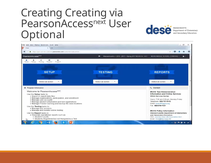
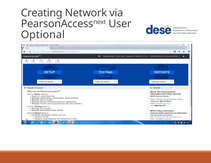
Creating Creating: Creating -> Network
